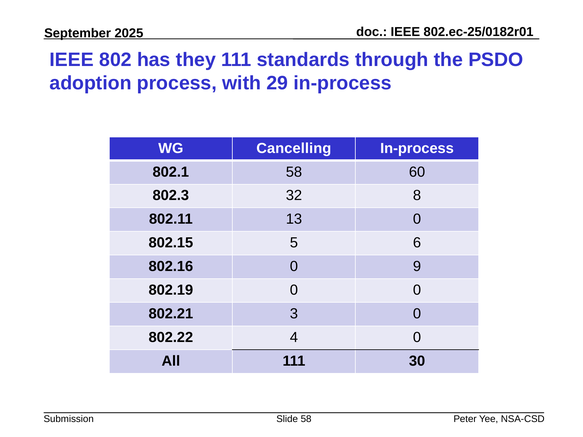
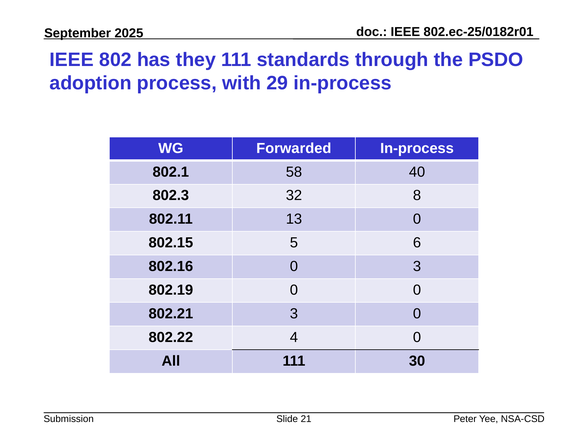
Cancelling: Cancelling -> Forwarded
60: 60 -> 40
0 9: 9 -> 3
Slide 58: 58 -> 21
